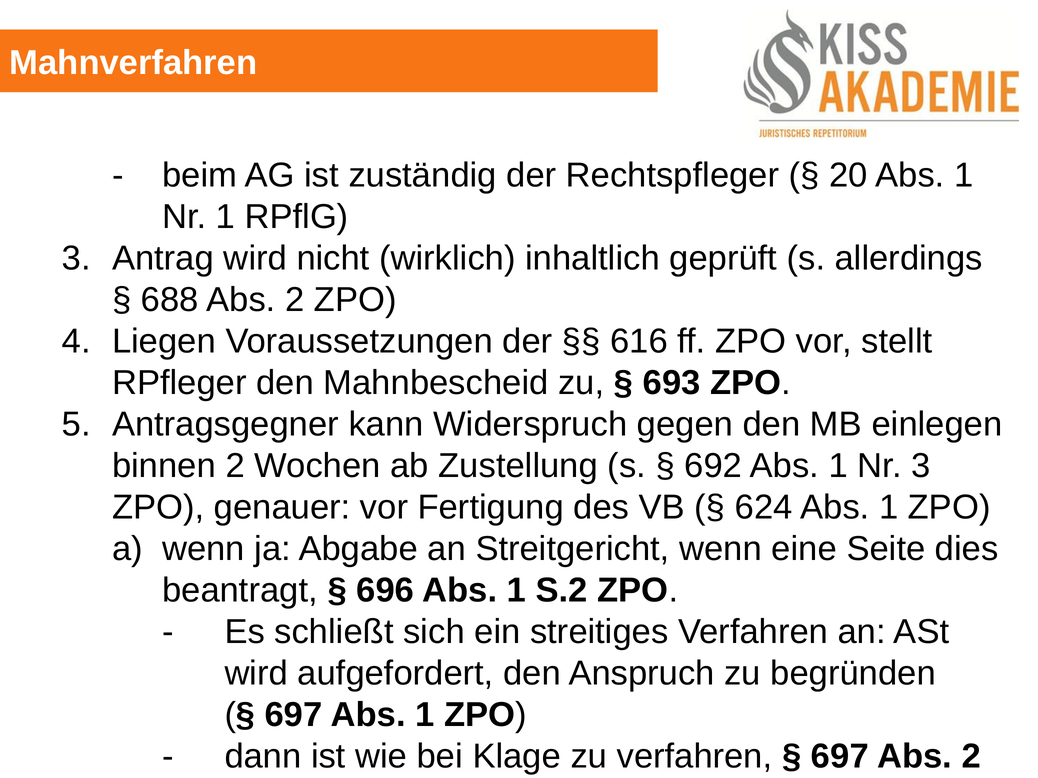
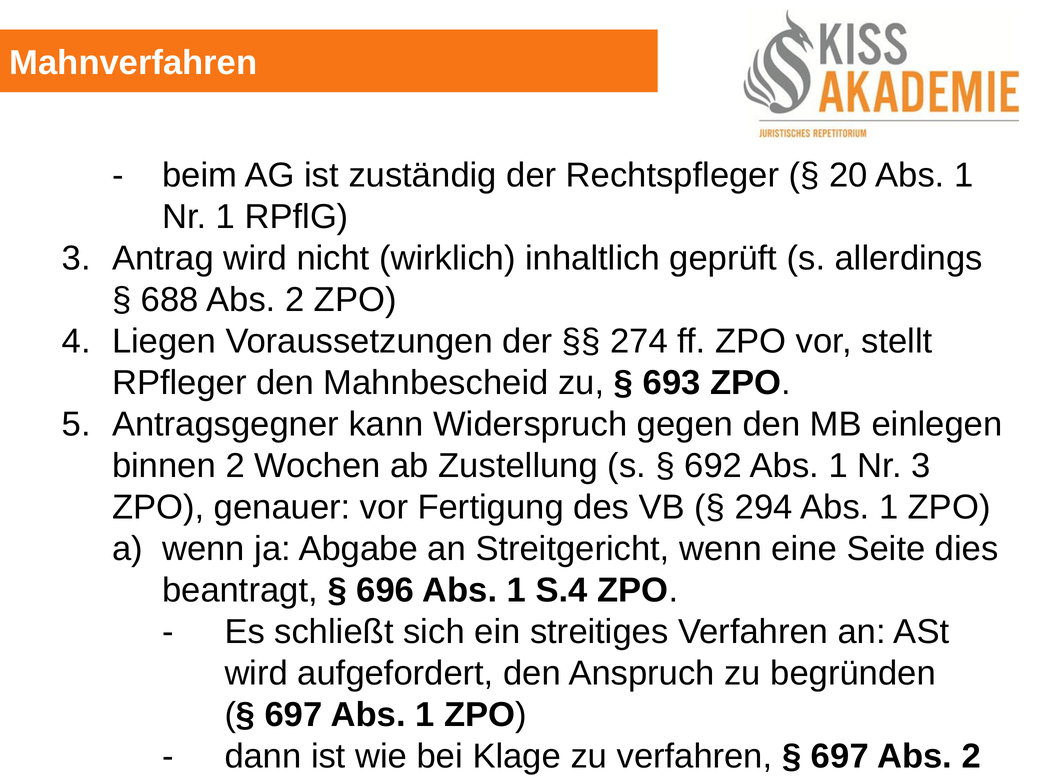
616: 616 -> 274
624: 624 -> 294
S.2: S.2 -> S.4
